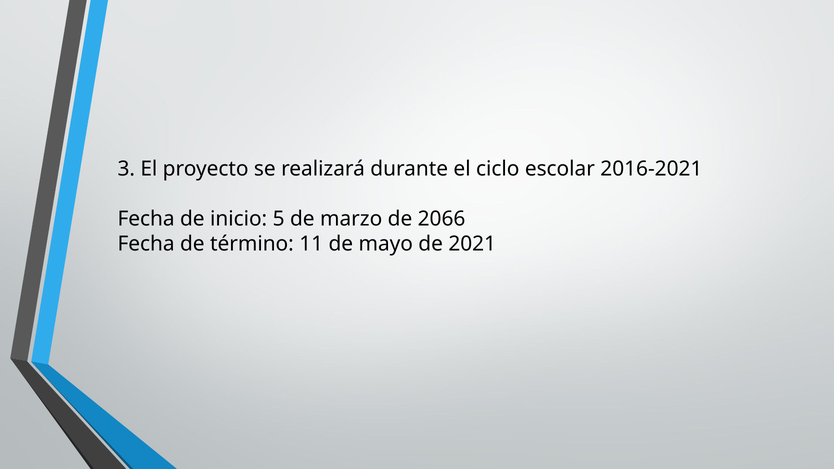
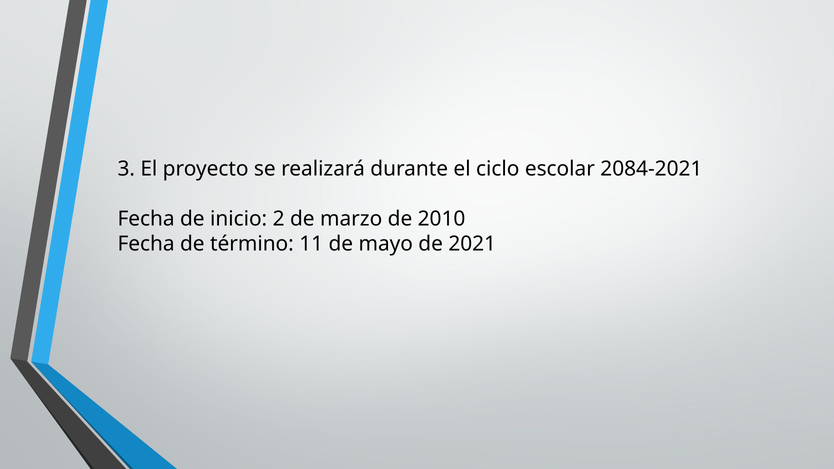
2016-2021: 2016-2021 -> 2084-2021
5: 5 -> 2
2066: 2066 -> 2010
